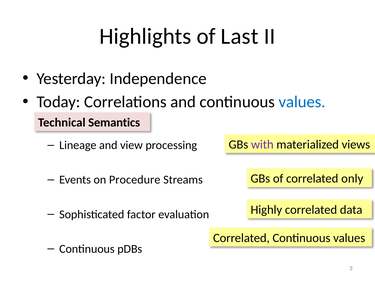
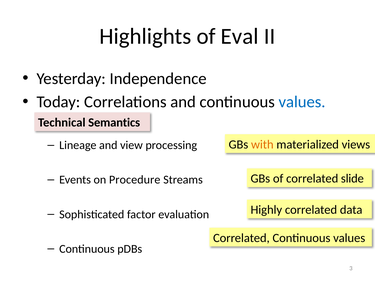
Last: Last -> Eval
with colour: purple -> orange
only: only -> slide
